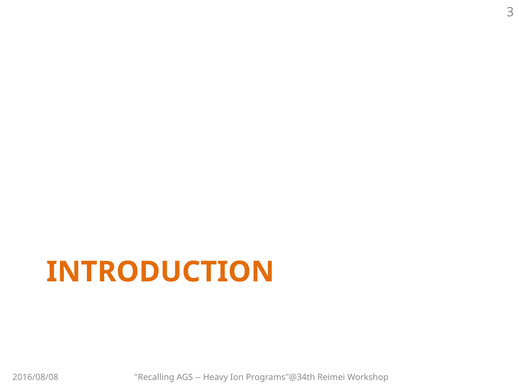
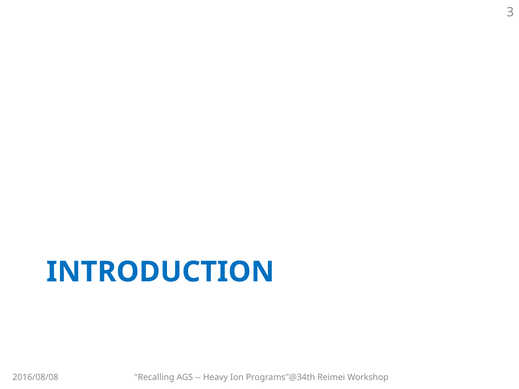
INTRODUCTION colour: orange -> blue
